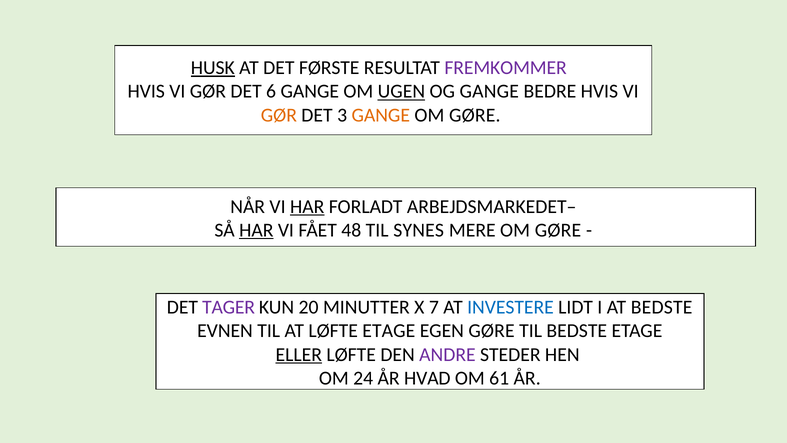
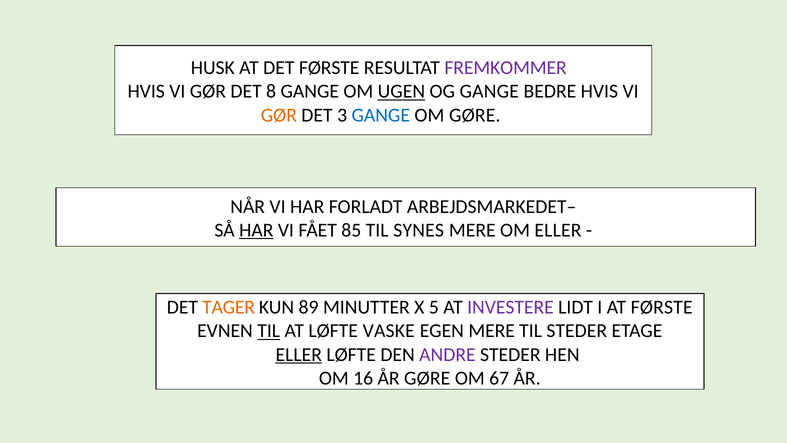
HUSK underline: present -> none
6: 6 -> 8
GANGE at (381, 115) colour: orange -> blue
HAR at (307, 206) underline: present -> none
48: 48 -> 85
MERE OM GØRE: GØRE -> ELLER
TAGER colour: purple -> orange
20: 20 -> 89
7: 7 -> 5
INVESTERE colour: blue -> purple
AT BEDSTE: BEDSTE -> FØRSTE
TIL at (269, 331) underline: none -> present
LØFTE ETAGE: ETAGE -> VASKE
EGEN GØRE: GØRE -> MERE
TIL BEDSTE: BEDSTE -> STEDER
24: 24 -> 16
ÅR HVAD: HVAD -> GØRE
61: 61 -> 67
